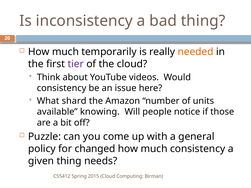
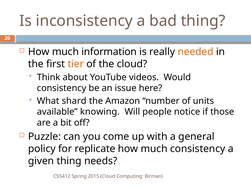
temporarily: temporarily -> information
tier colour: purple -> orange
changed: changed -> replicate
